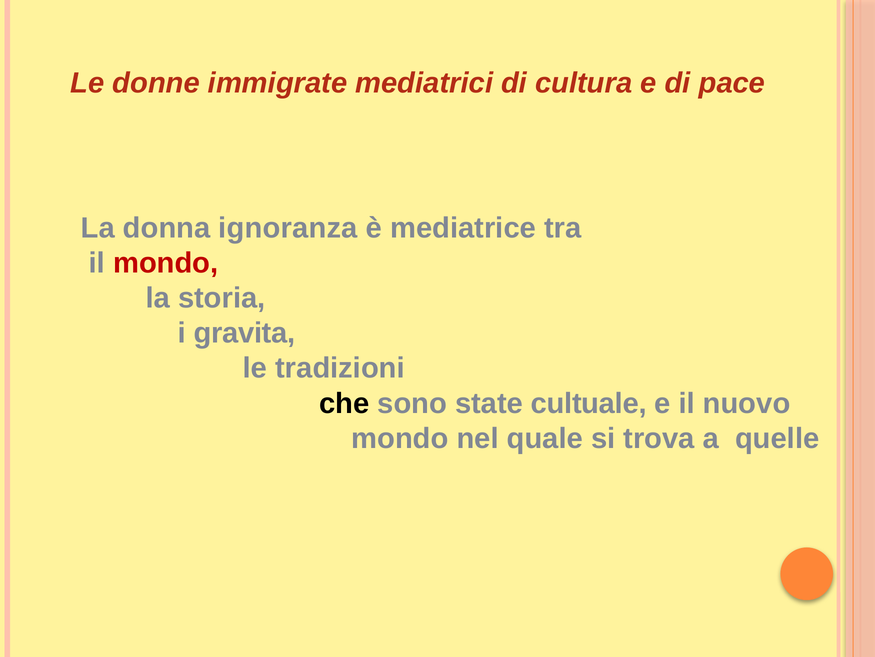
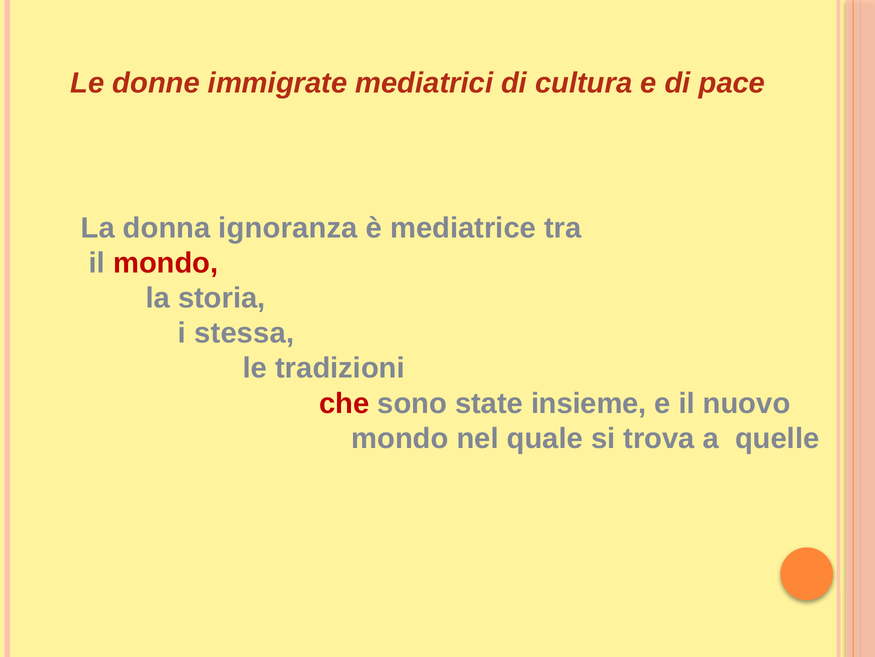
gravita: gravita -> stessa
che colour: black -> red
cultuale: cultuale -> insieme
